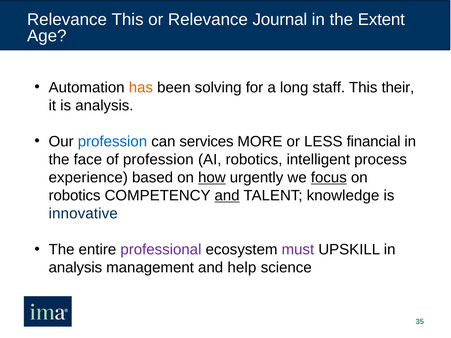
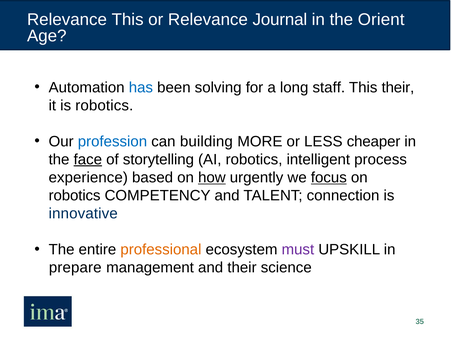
Extent: Extent -> Orient
has colour: orange -> blue
is analysis: analysis -> robotics
services: services -> building
financial: financial -> cheaper
face underline: none -> present
of profession: profession -> storytelling
and at (227, 196) underline: present -> none
knowledge: knowledge -> connection
professional colour: purple -> orange
analysis at (75, 268): analysis -> prepare
and help: help -> their
